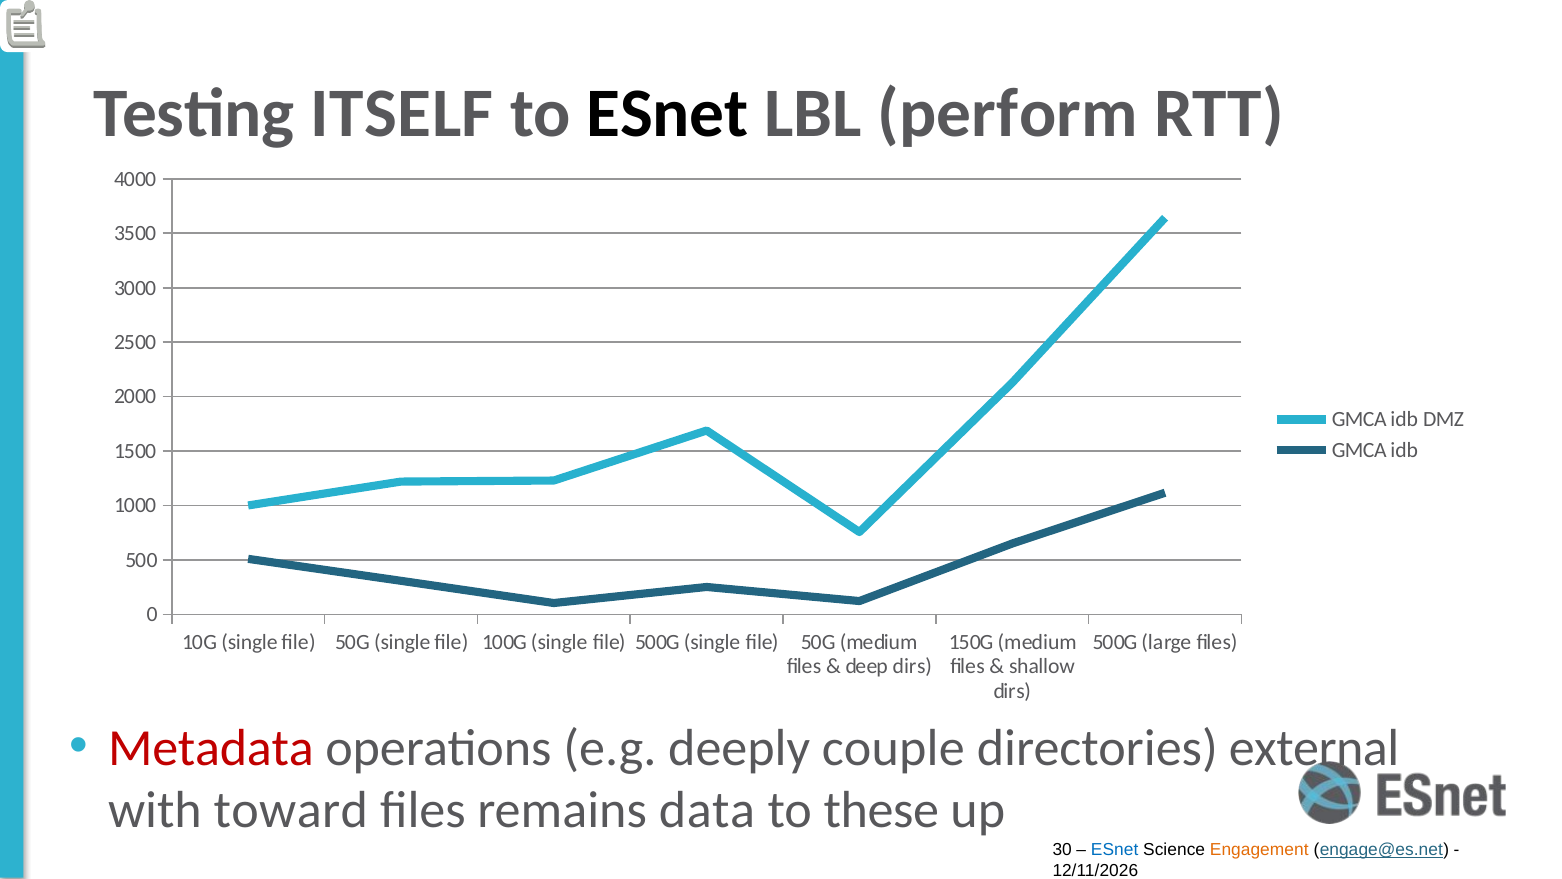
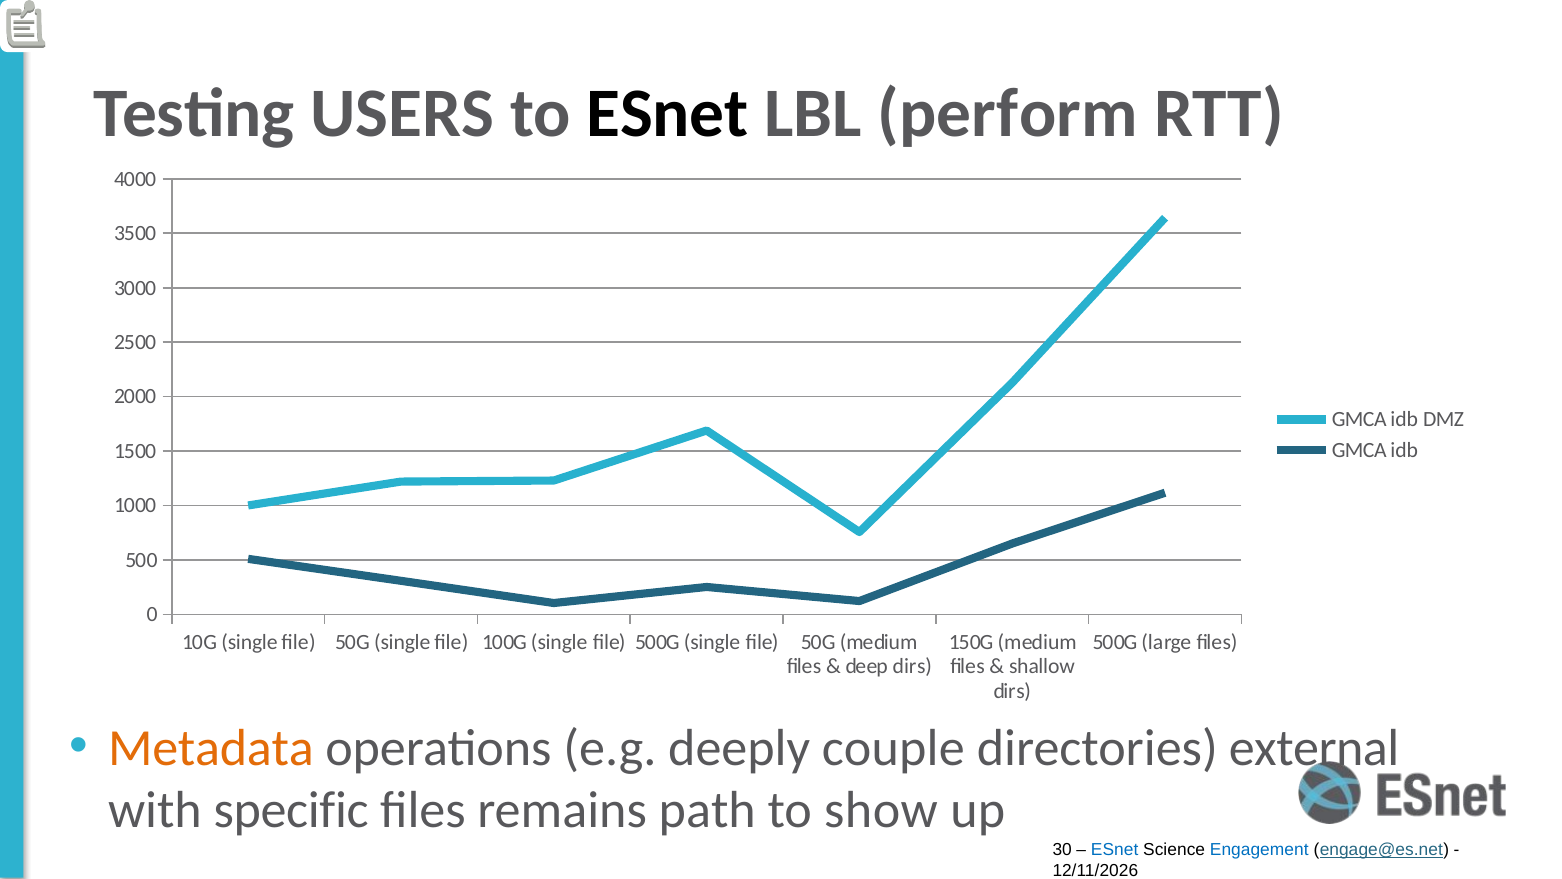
ITSELF: ITSELF -> USERS
Metadata colour: red -> orange
toward: toward -> specific
data: data -> path
these: these -> show
Engagement colour: orange -> blue
